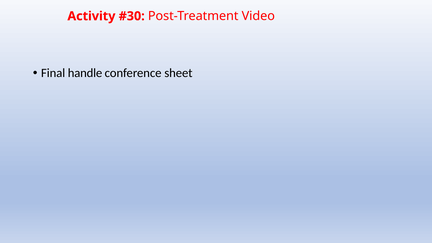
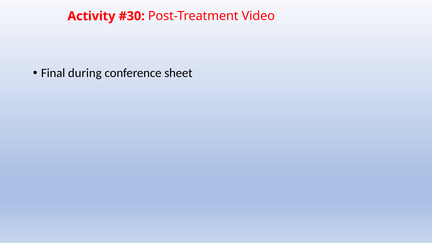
handle: handle -> during
